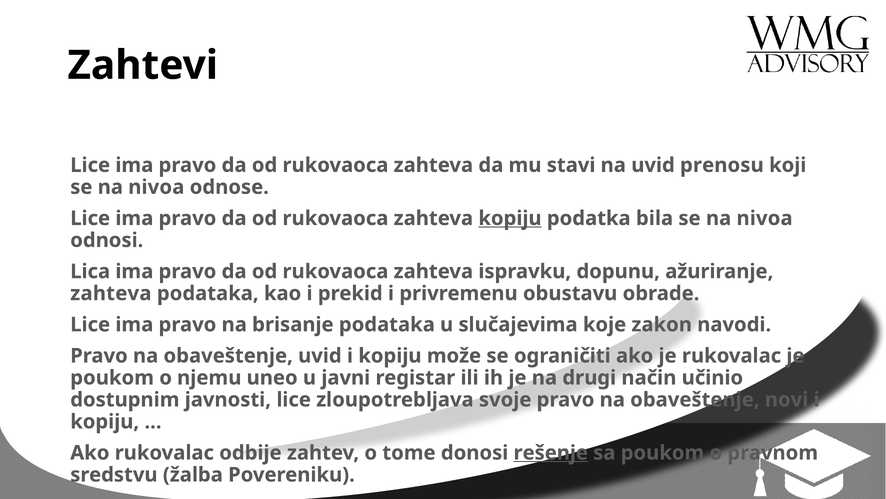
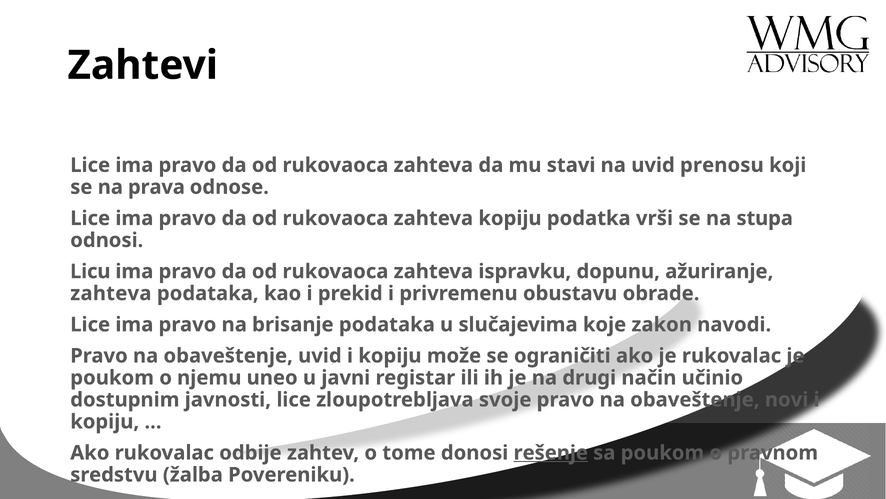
nivoa at (156, 187): nivoa -> prava
kopiju at (510, 218) underline: present -> none
bila: bila -> vrši
nivoa at (765, 218): nivoa -> stupa
Lica: Lica -> Licu
